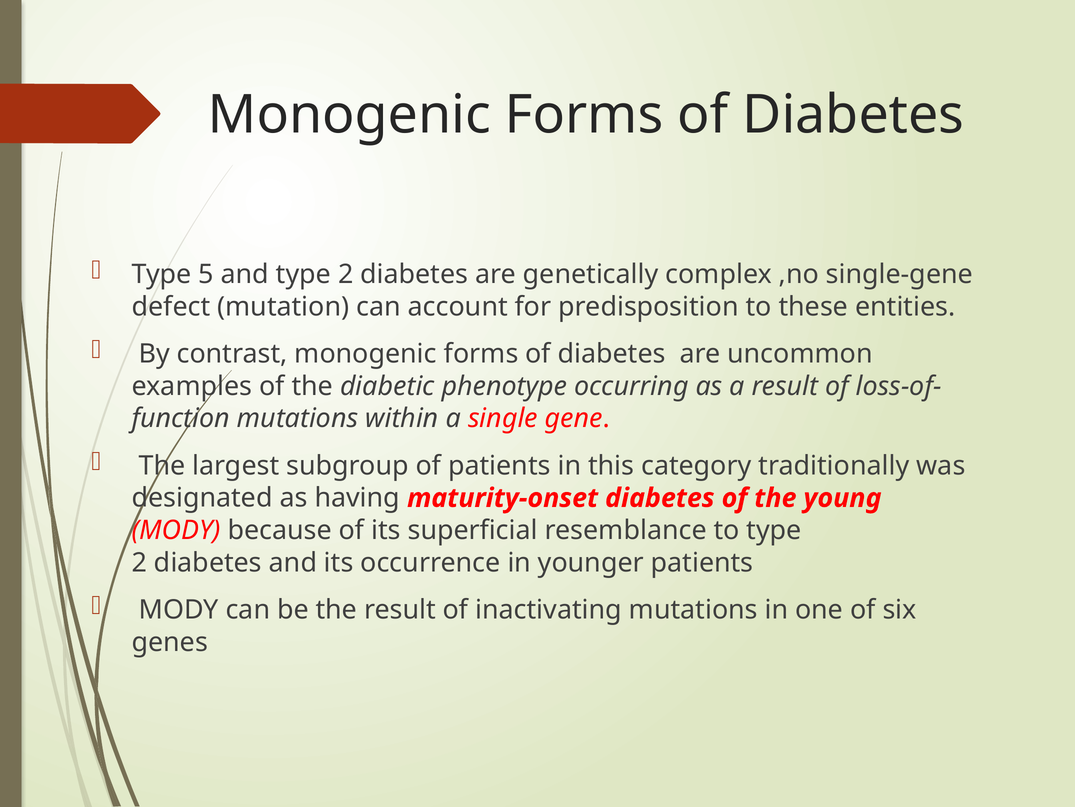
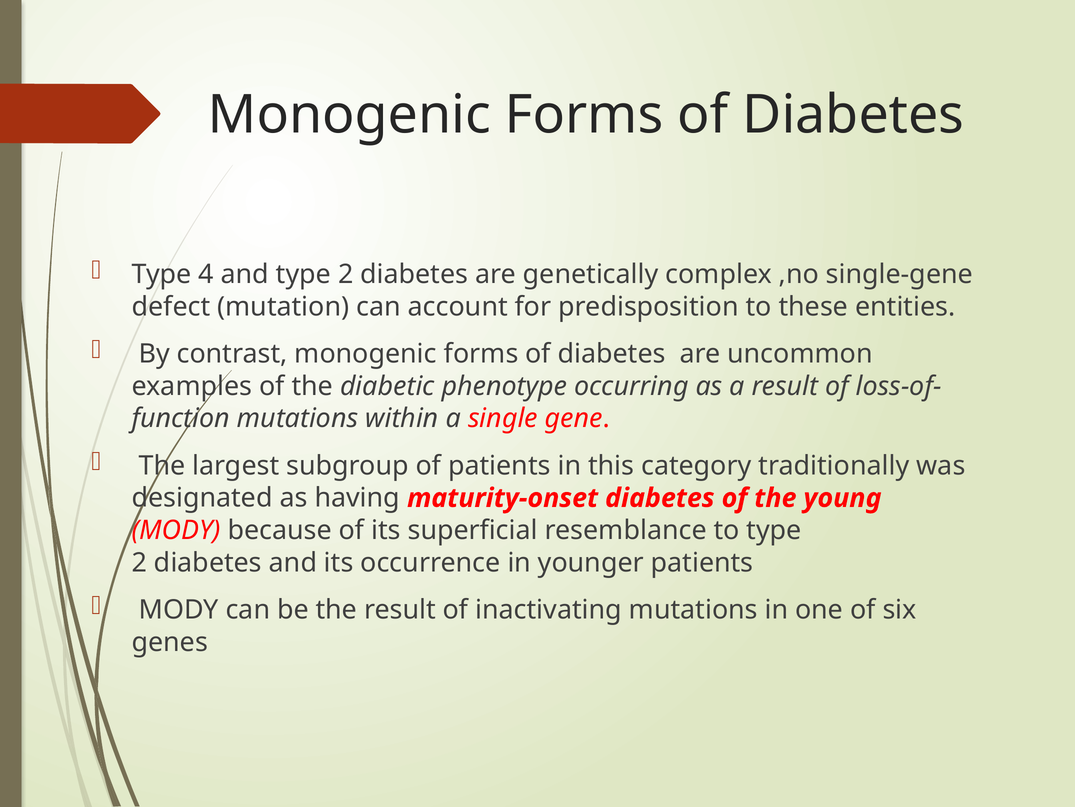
5: 5 -> 4
